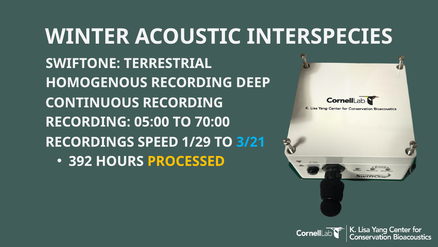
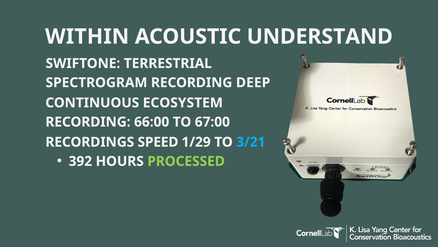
WINTER: WINTER -> WITHIN
INTERSPECIES: INTERSPECIES -> UNDERSTAND
HOMOGENOUS: HOMOGENOUS -> SPECTROGRAM
CONTINUOUS RECORDING: RECORDING -> ECOSYSTEM
05:00: 05:00 -> 66:00
70:00: 70:00 -> 67:00
PROCESSED colour: yellow -> light green
